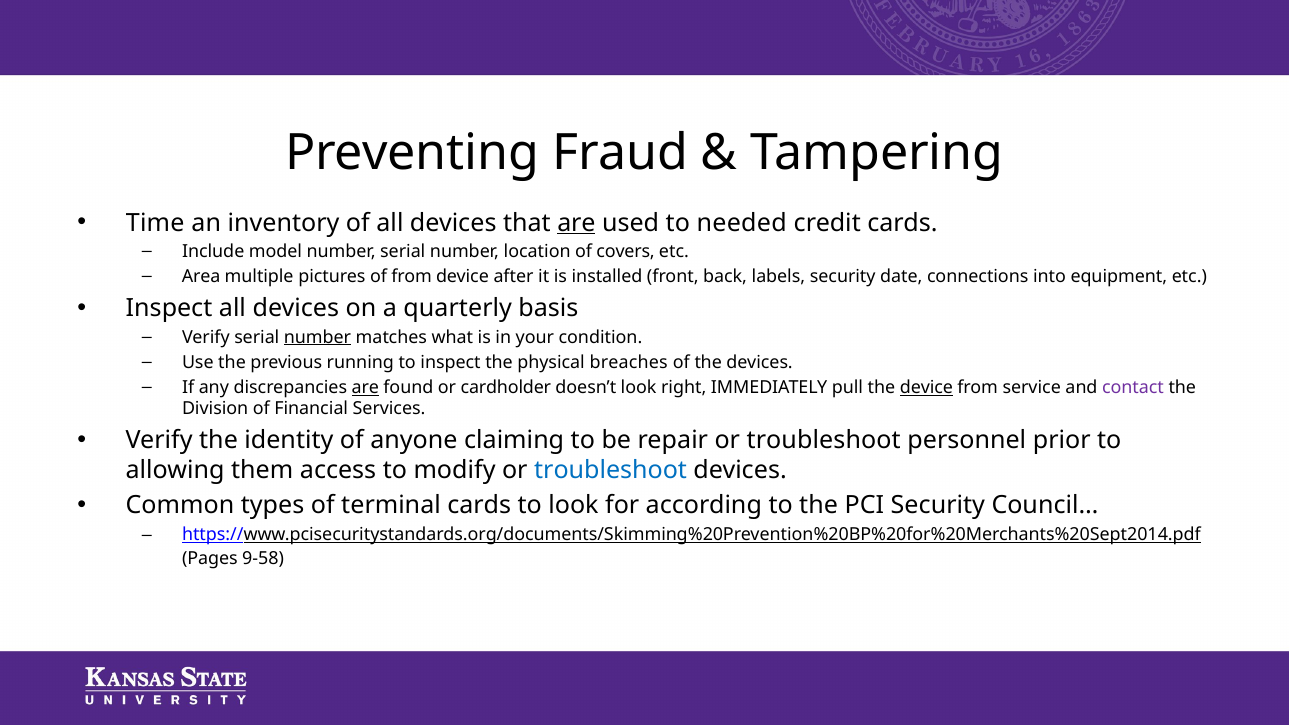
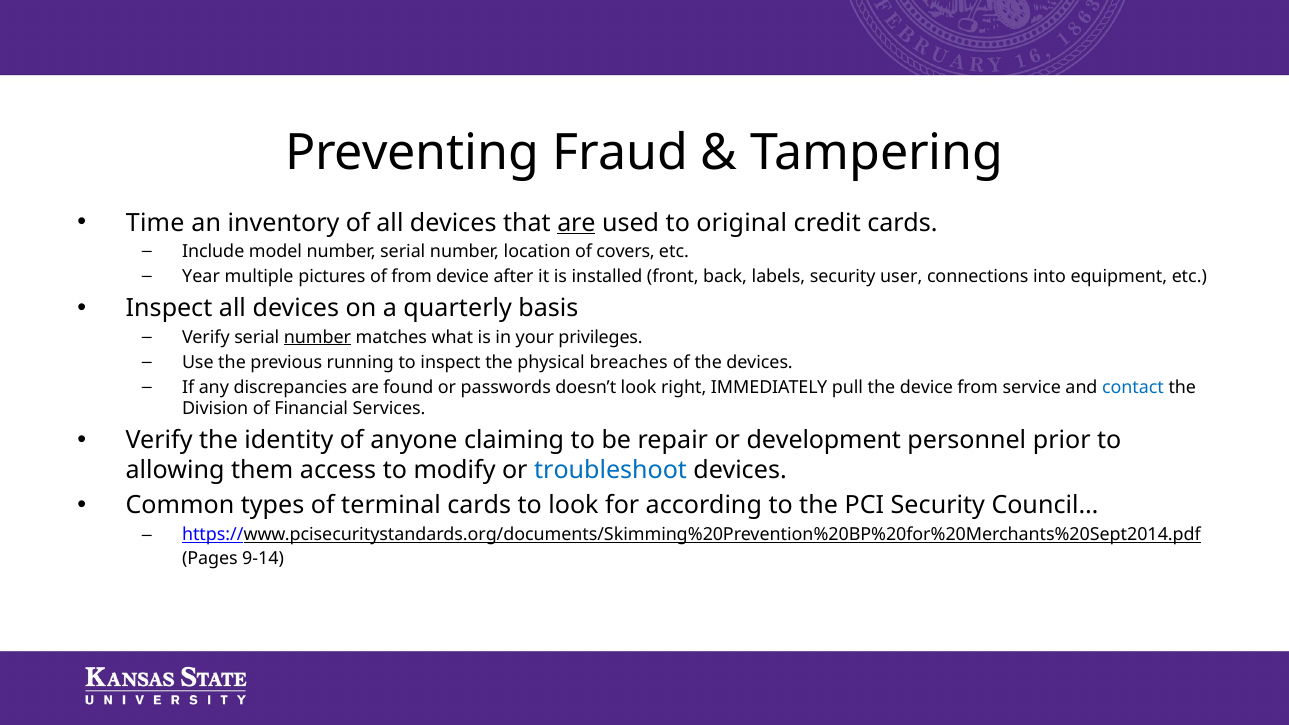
needed: needed -> original
Area: Area -> Year
date: date -> user
condition: condition -> privileges
are at (365, 387) underline: present -> none
cardholder: cardholder -> passwords
device at (926, 387) underline: present -> none
contact colour: purple -> blue
repair or troubleshoot: troubleshoot -> development
9-58: 9-58 -> 9-14
